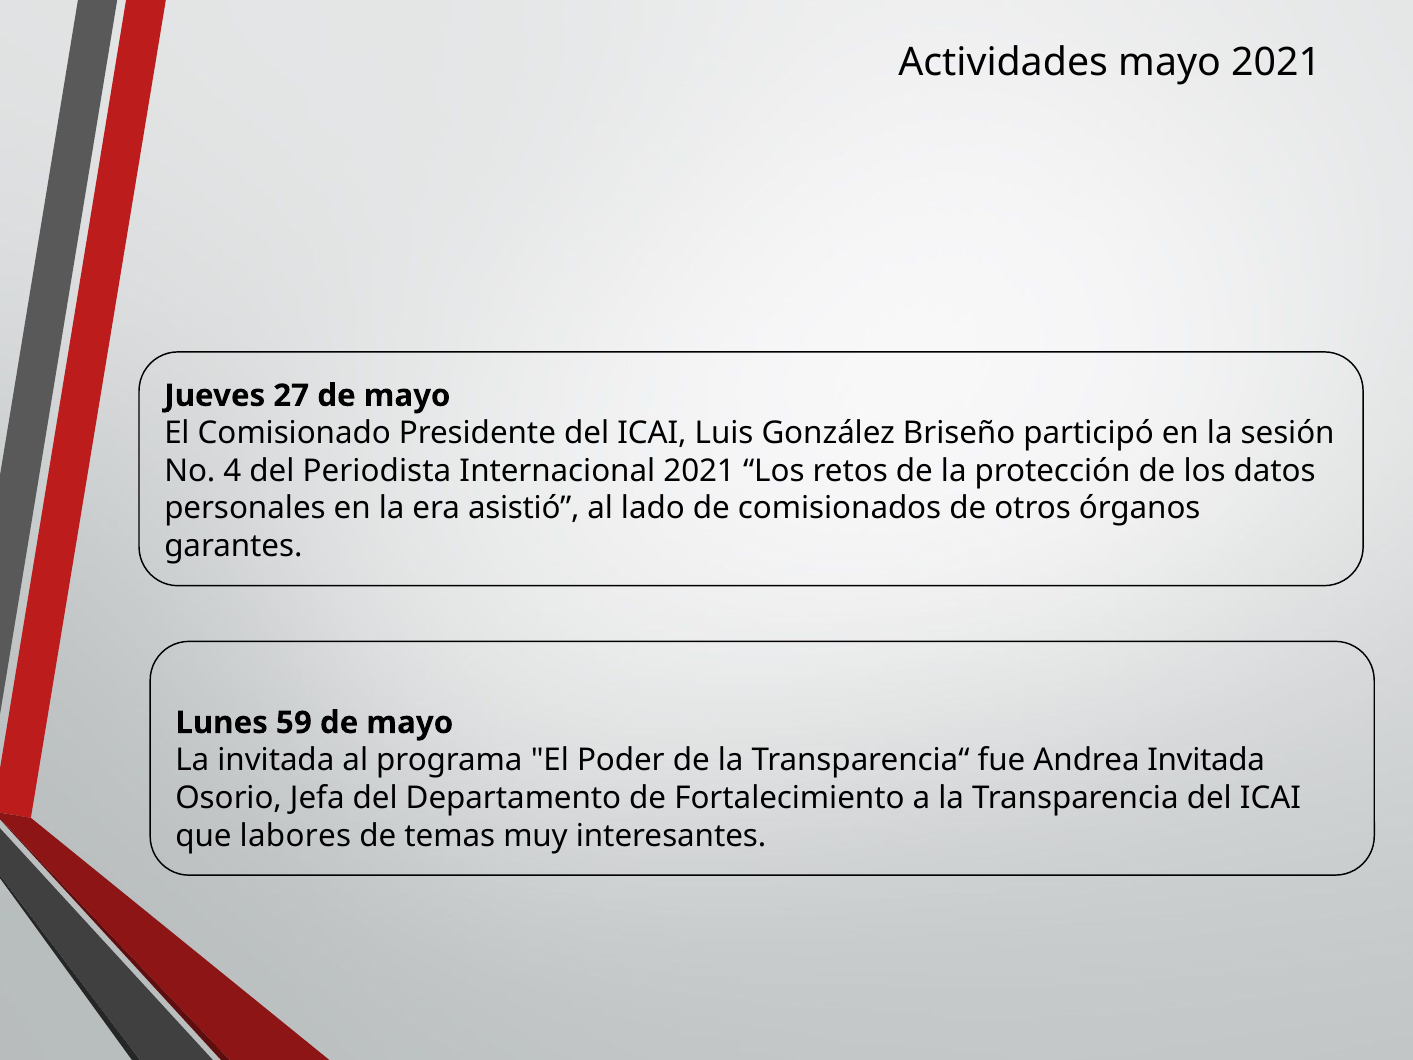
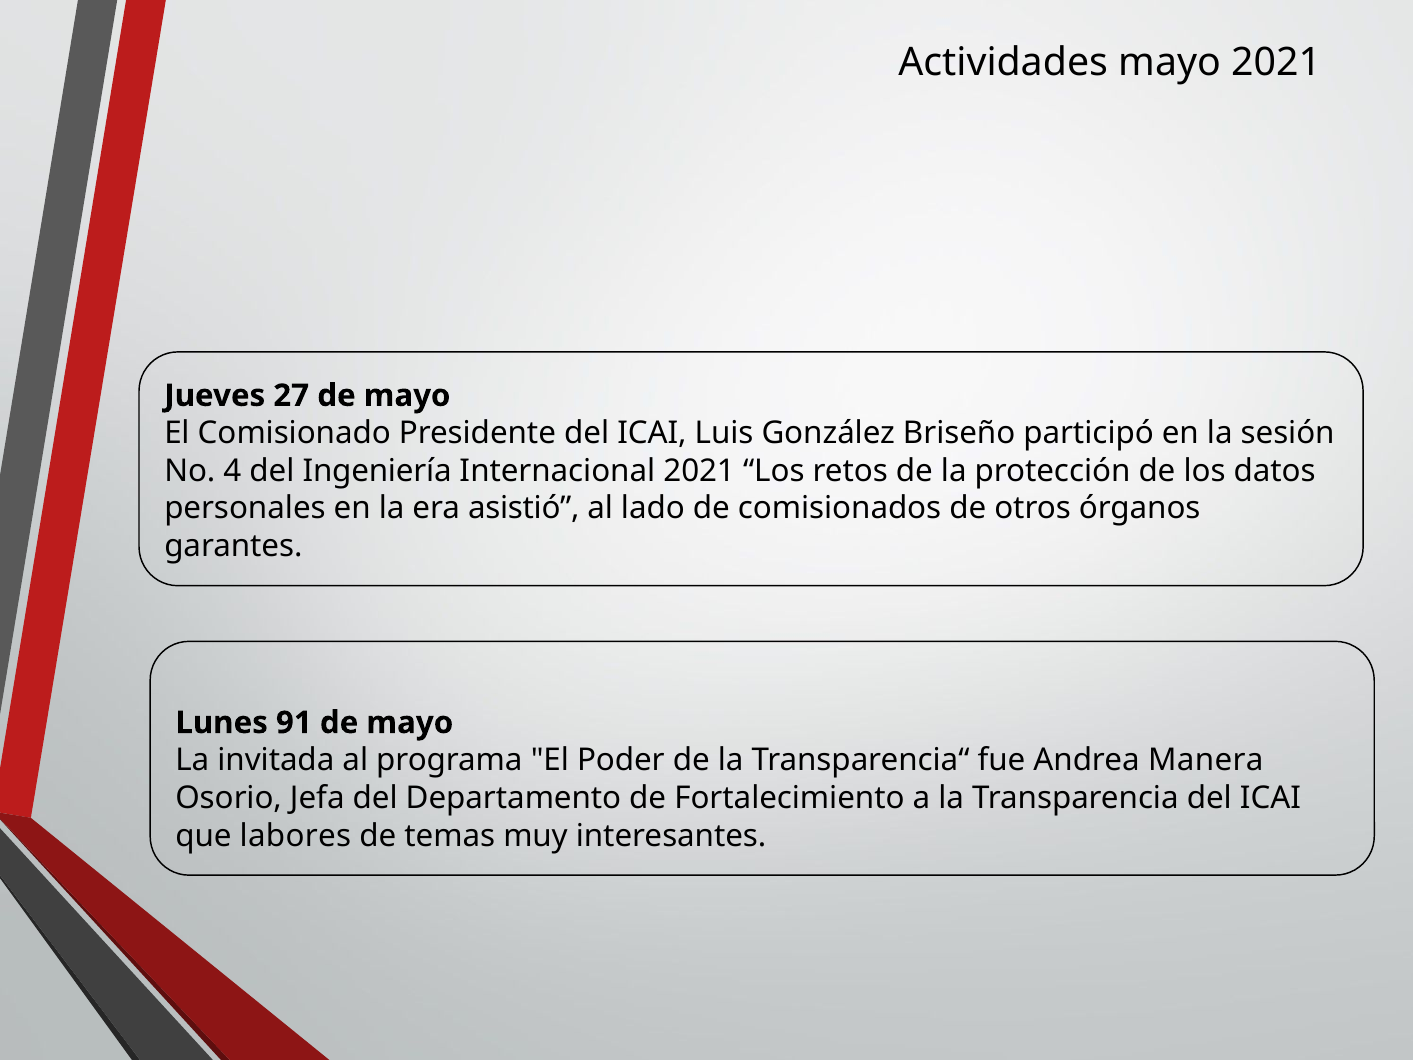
Periodista: Periodista -> Ingeniería
59: 59 -> 91
Andrea Invitada: Invitada -> Manera
